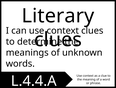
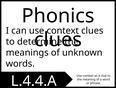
Literary: Literary -> Phonics
